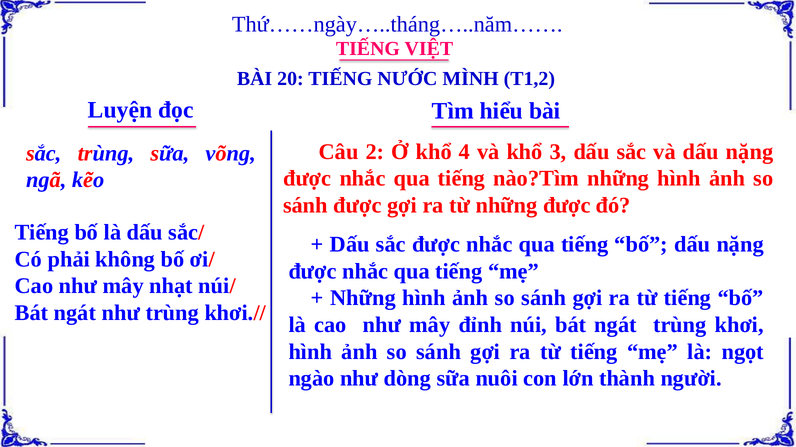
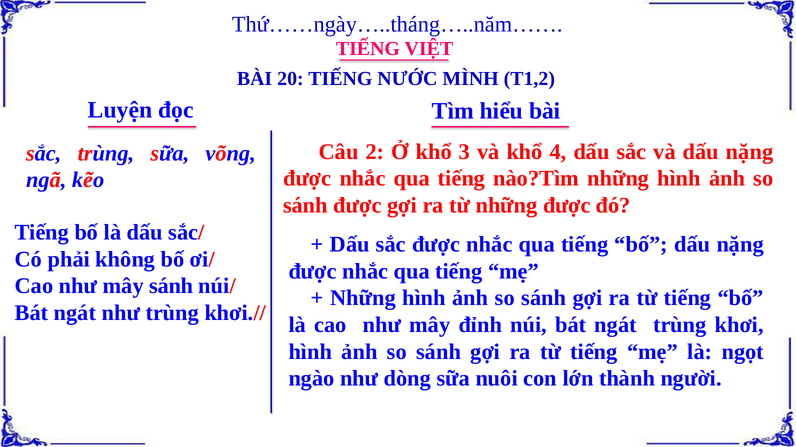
4: 4 -> 3
3: 3 -> 4
mây nhạt: nhạt -> sánh
